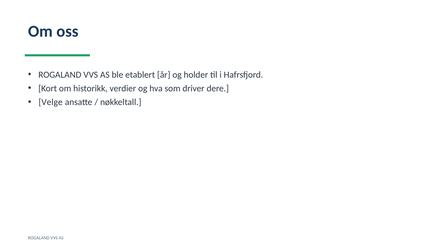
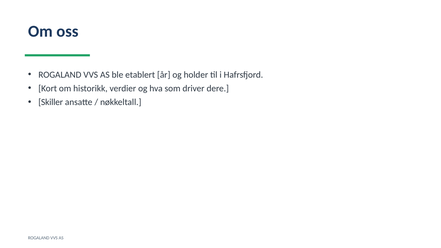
Velge: Velge -> Skiller
